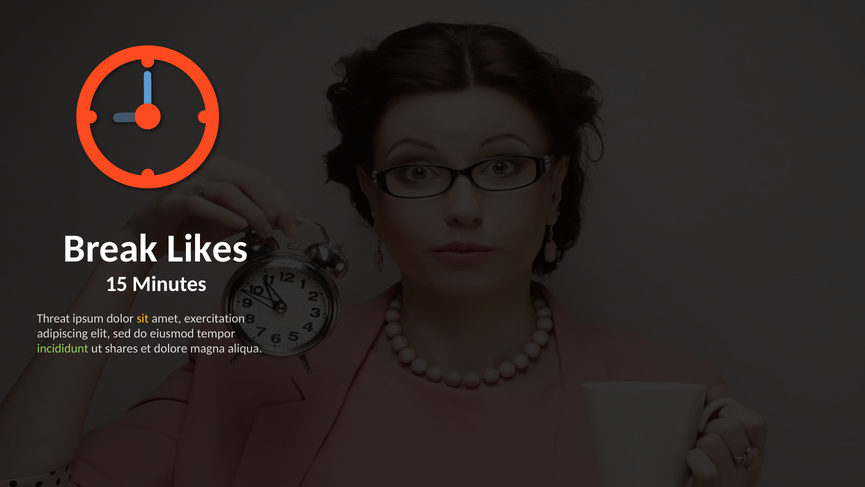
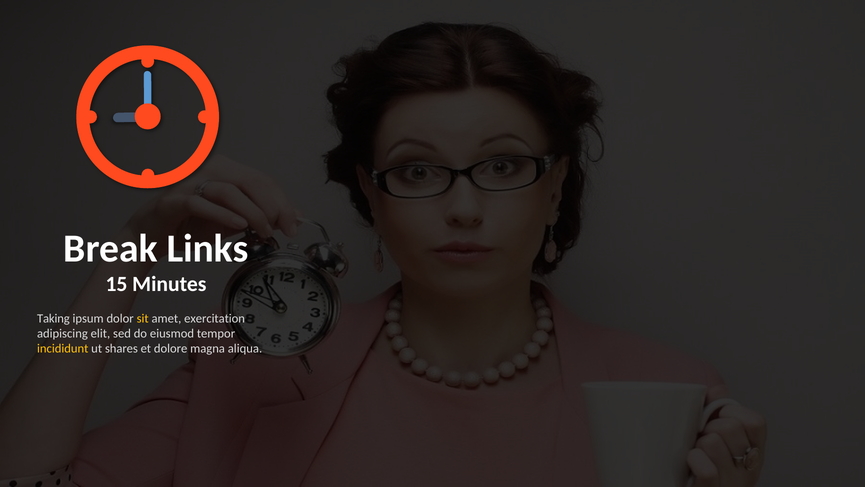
Likes: Likes -> Links
Threat: Threat -> Taking
incididunt colour: light green -> yellow
